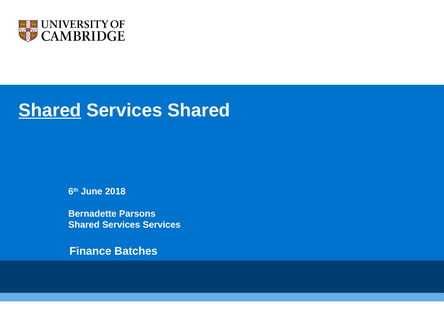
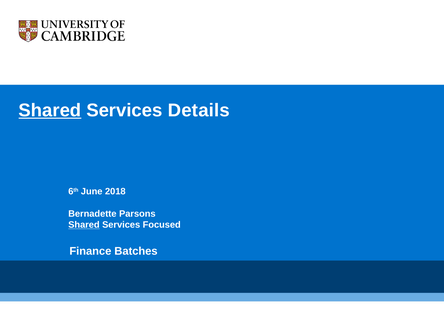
Services Shared: Shared -> Details
Shared at (84, 225) underline: none -> present
Services Services: Services -> Focused
